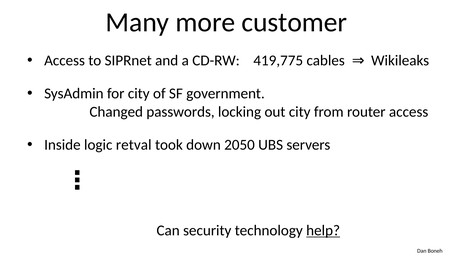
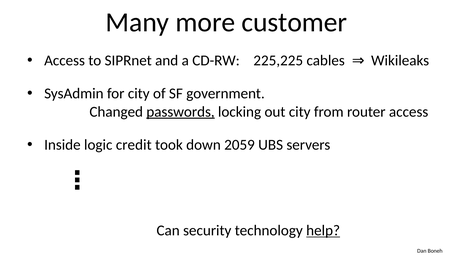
419,775: 419,775 -> 225,225
passwords underline: none -> present
retval: retval -> credit
2050: 2050 -> 2059
